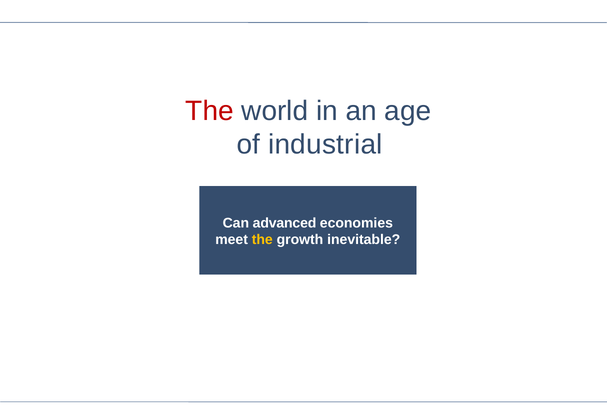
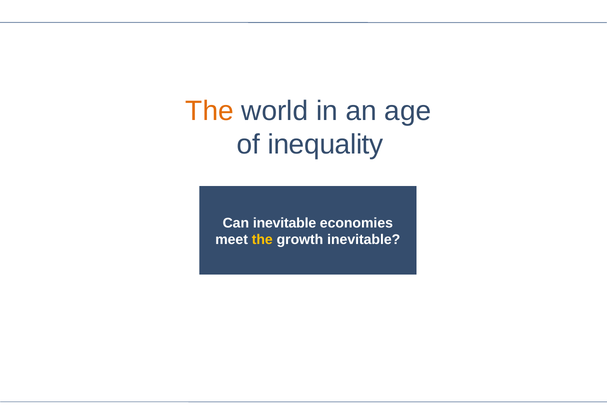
The at (210, 111) colour: red -> orange
industrial: industrial -> inequality
Can advanced: advanced -> inevitable
